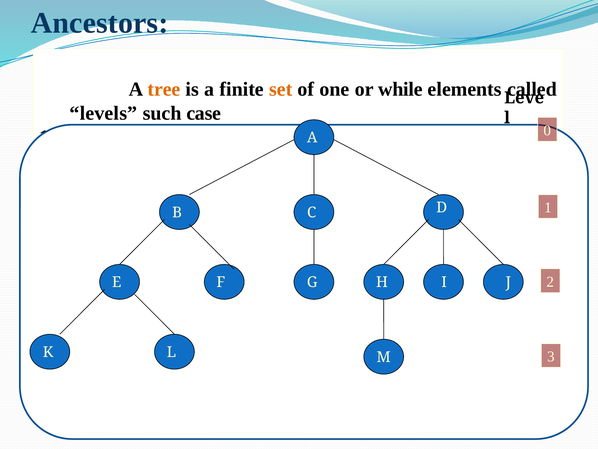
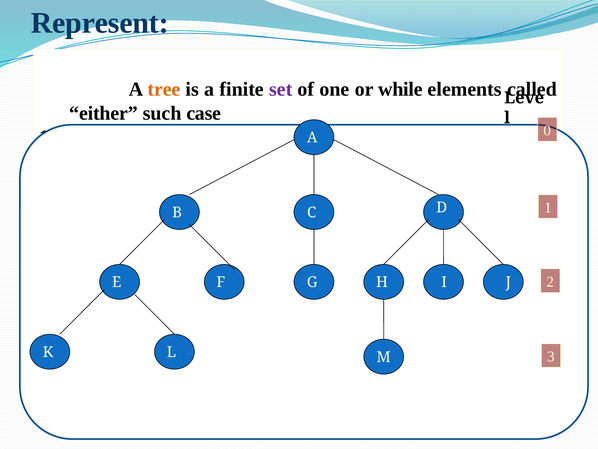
Ancestors: Ancestors -> Represent
set colour: orange -> purple
levels: levels -> either
